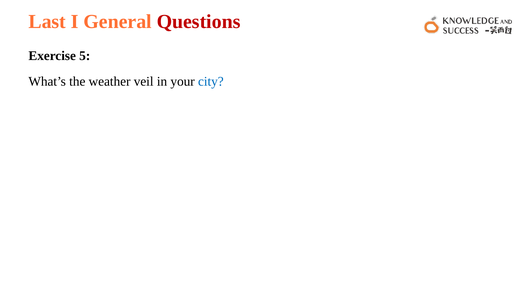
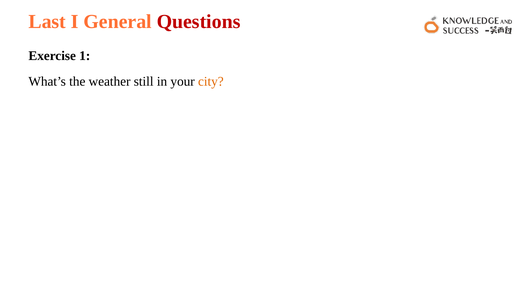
5: 5 -> 1
veil: veil -> still
city colour: blue -> orange
